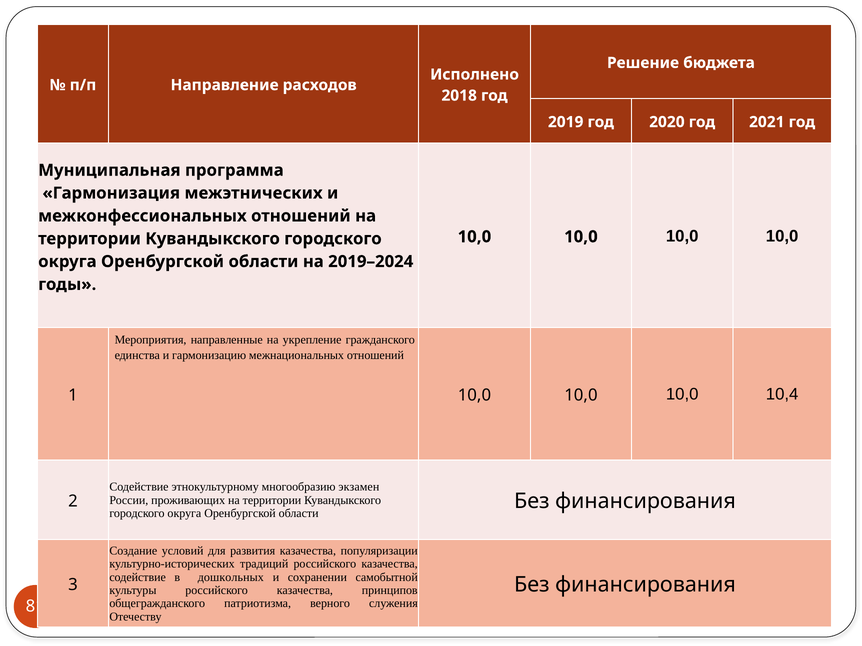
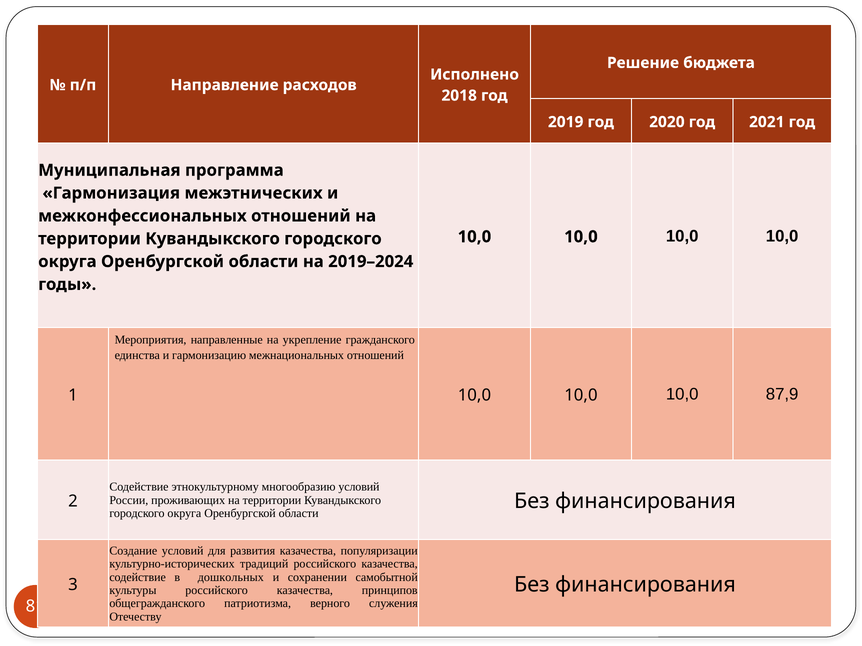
10,4: 10,4 -> 87,9
многообразию экзамен: экзамен -> условий
